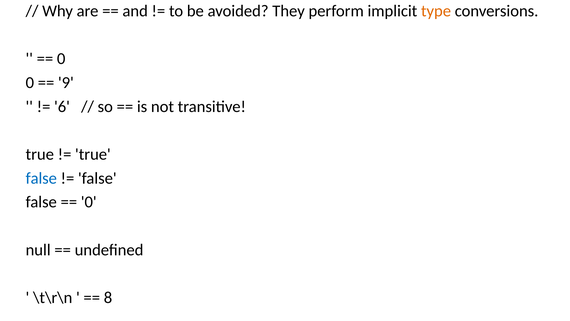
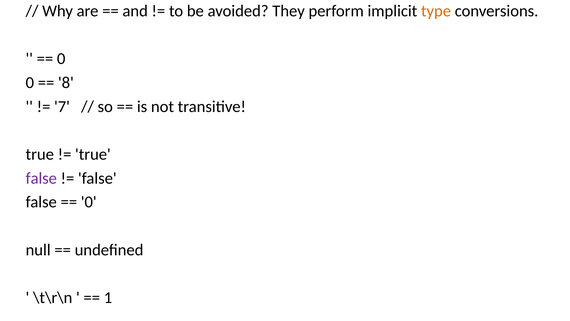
9: 9 -> 8
6: 6 -> 7
false at (41, 178) colour: blue -> purple
8: 8 -> 1
